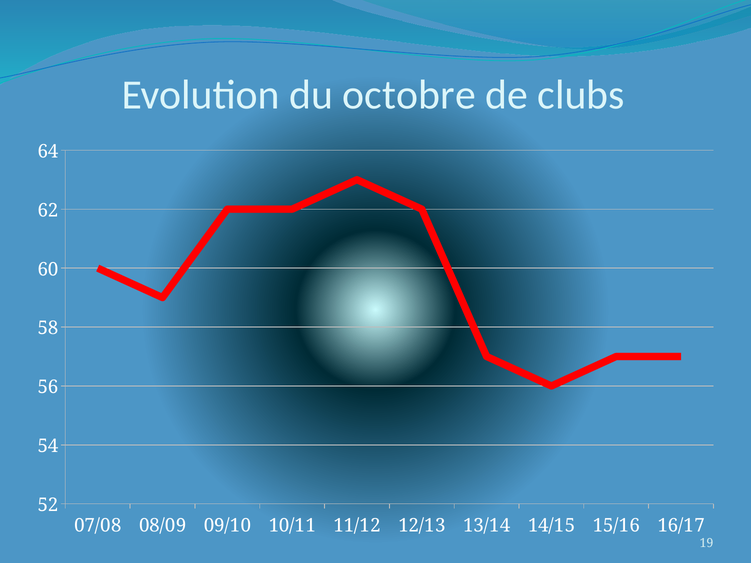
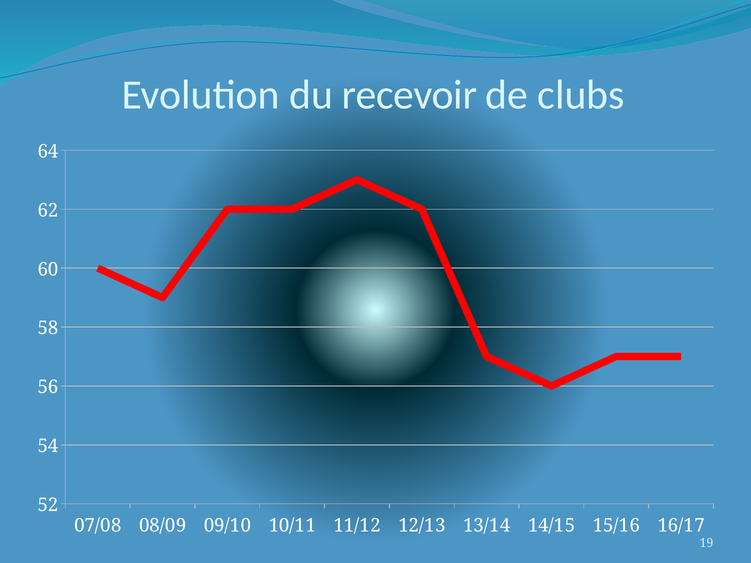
octobre: octobre -> recevoir
